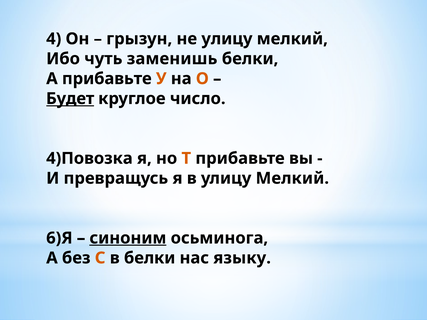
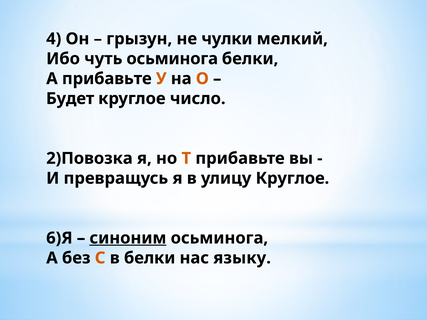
не улицу: улицу -> чулки
чуть заменишь: заменишь -> осьминога
Будет underline: present -> none
4)Повозка: 4)Повозка -> 2)Повозка
в улицу Мелкий: Мелкий -> Круглое
